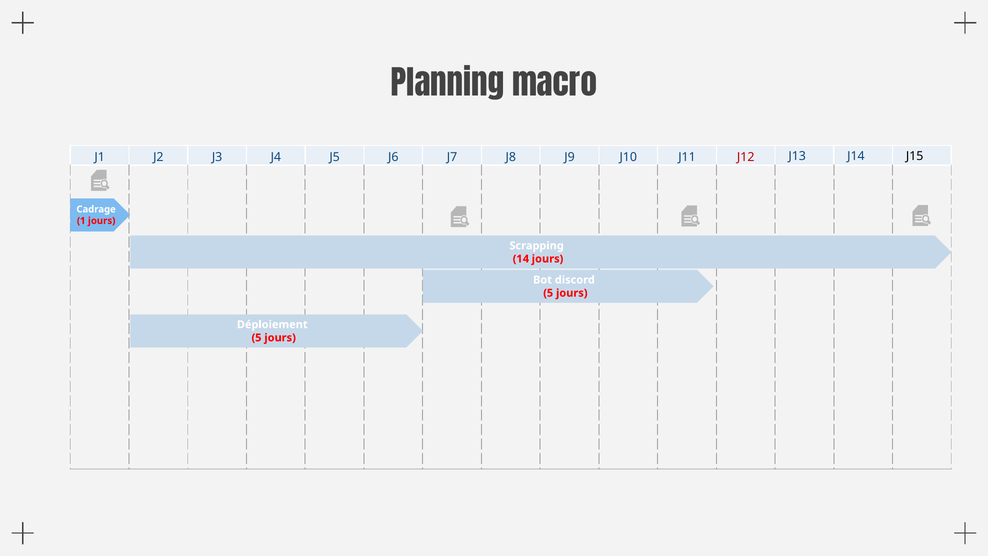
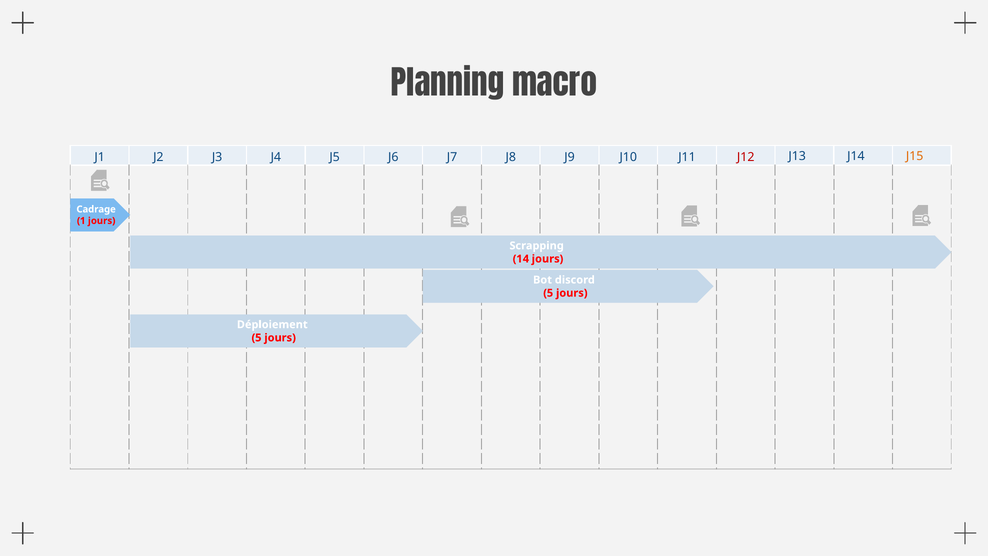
J15 colour: black -> orange
